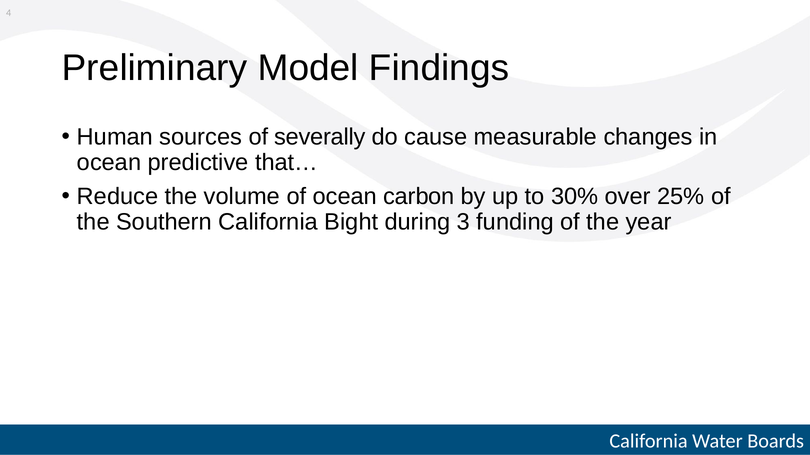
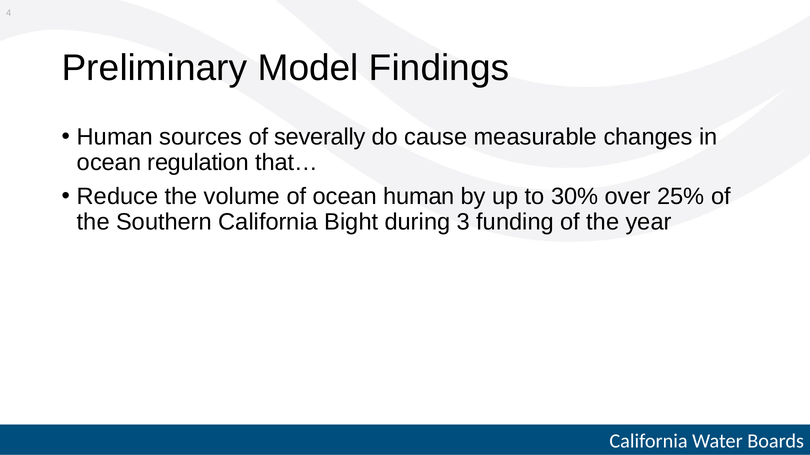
predictive: predictive -> regulation
ocean carbon: carbon -> human
